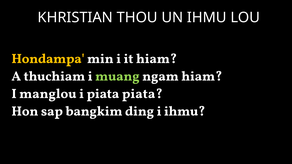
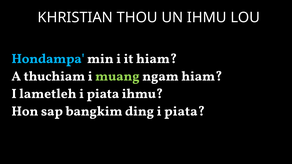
Hondampa colour: yellow -> light blue
manglou: manglou -> lametleh
piata piata: piata -> ihmu
ding i ihmu: ihmu -> piata
